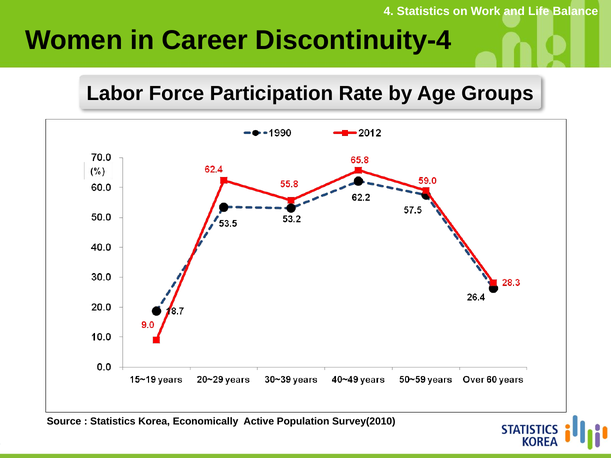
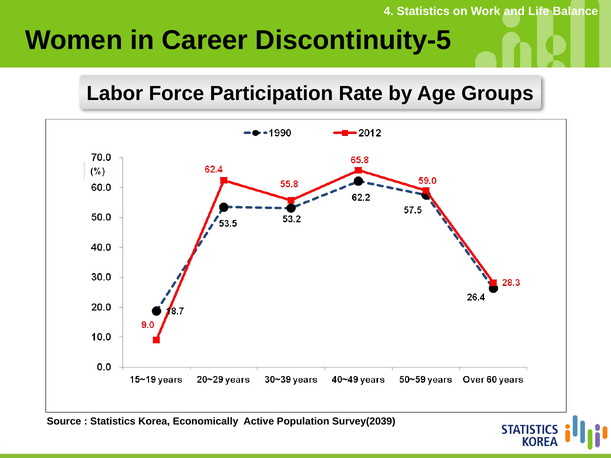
Discontinuity-4: Discontinuity-4 -> Discontinuity-5
Survey(2010: Survey(2010 -> Survey(2039
